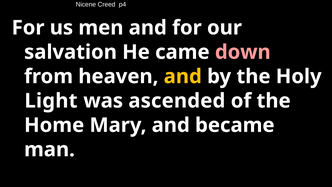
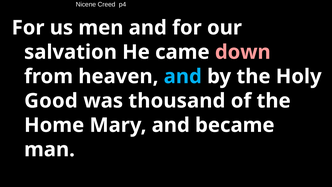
and at (183, 76) colour: yellow -> light blue
Light: Light -> Good
ascended: ascended -> thousand
